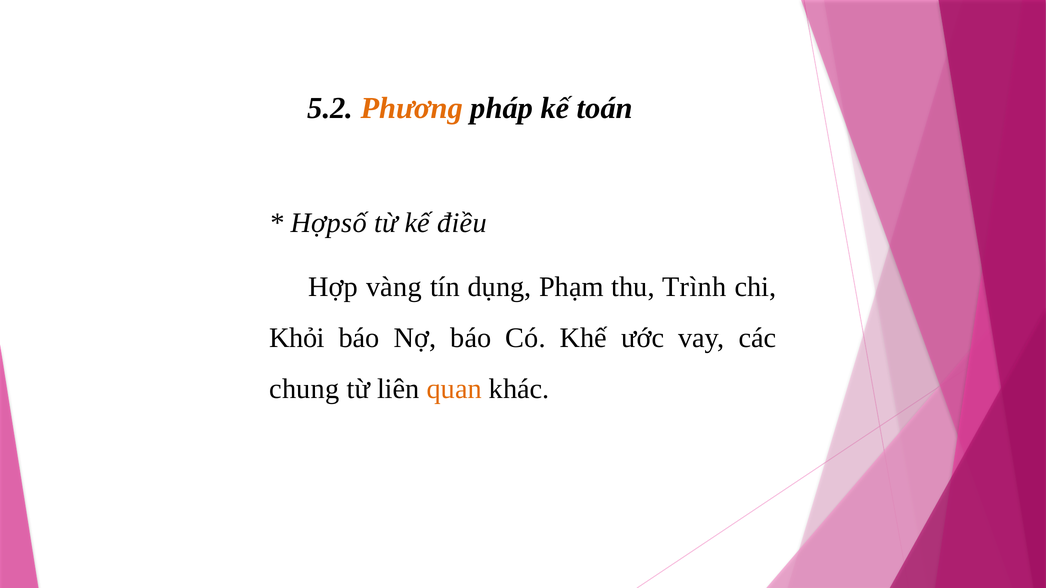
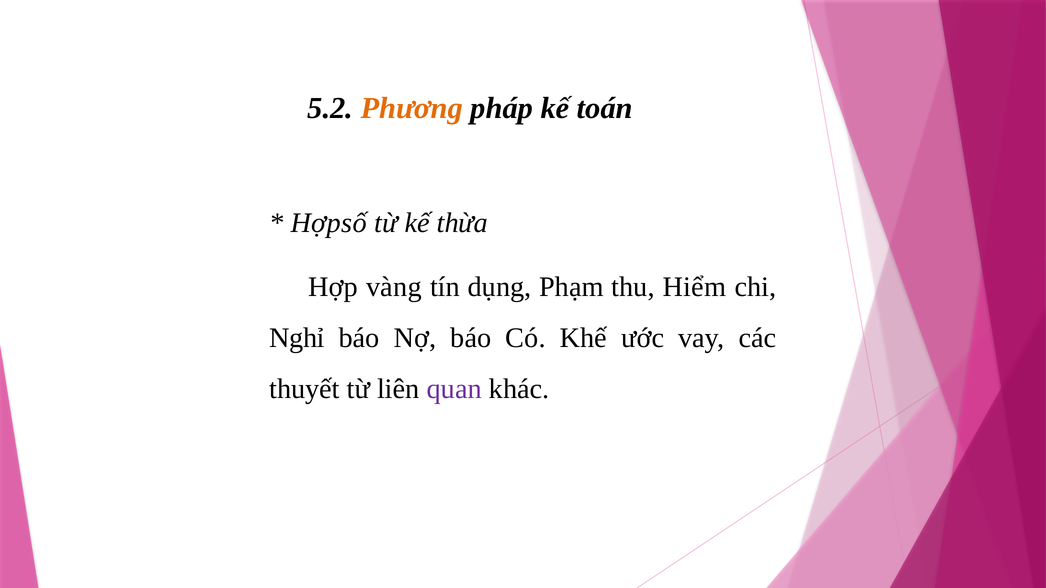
điều: điều -> thừa
Trình: Trình -> Hiểm
Khỏi: Khỏi -> Nghỉ
chung: chung -> thuyết
quan colour: orange -> purple
